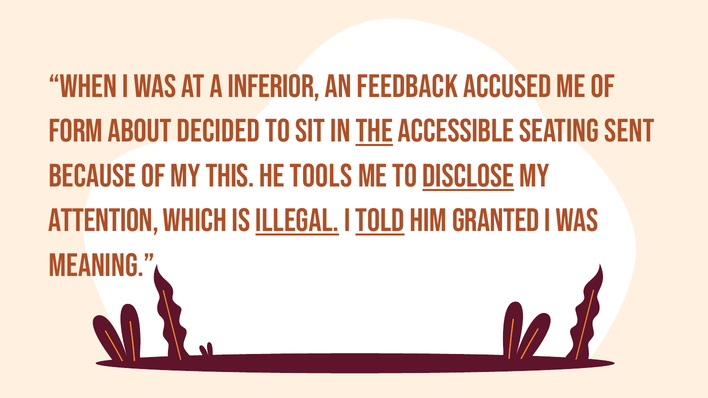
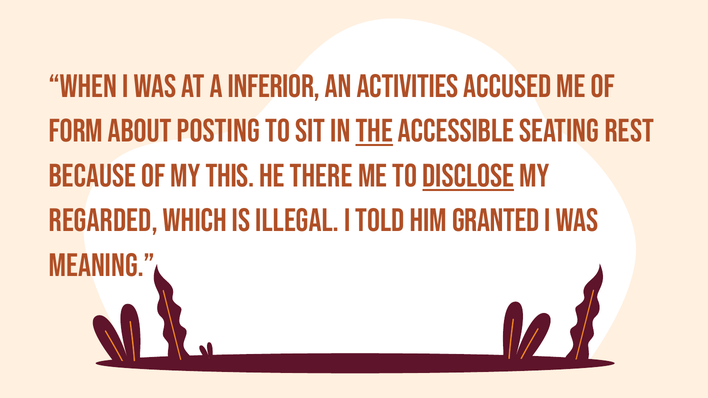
feedback: feedback -> activities
decided: decided -> posting
sent: sent -> rest
tools: tools -> there
attention: attention -> regarded
illegal underline: present -> none
told underline: present -> none
